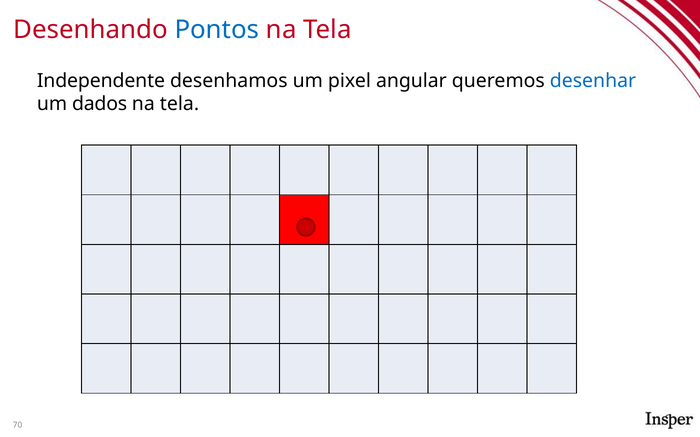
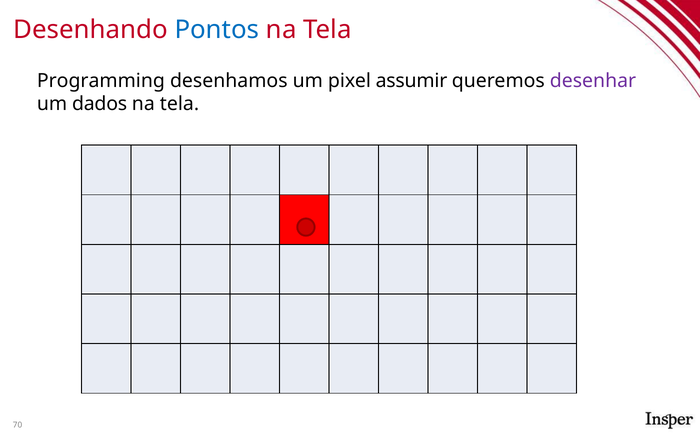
Independente: Independente -> Programming
angular: angular -> assumir
desenhar colour: blue -> purple
